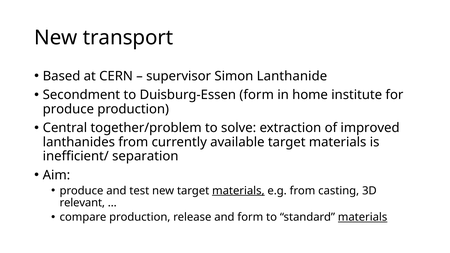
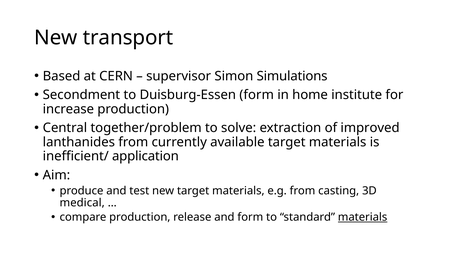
Lanthanide: Lanthanide -> Simulations
produce at (68, 109): produce -> increase
separation: separation -> application
materials at (238, 191) underline: present -> none
relevant: relevant -> medical
